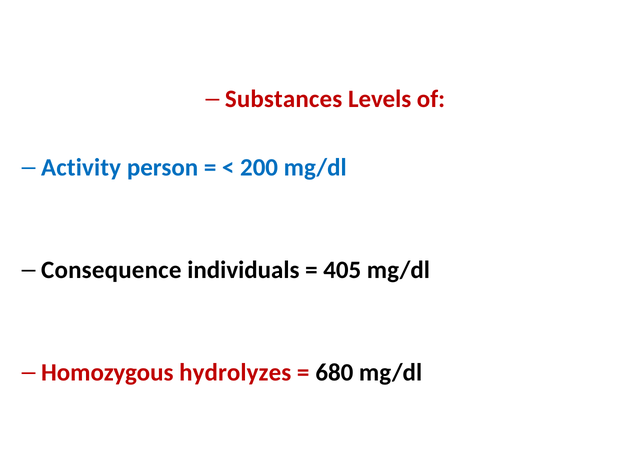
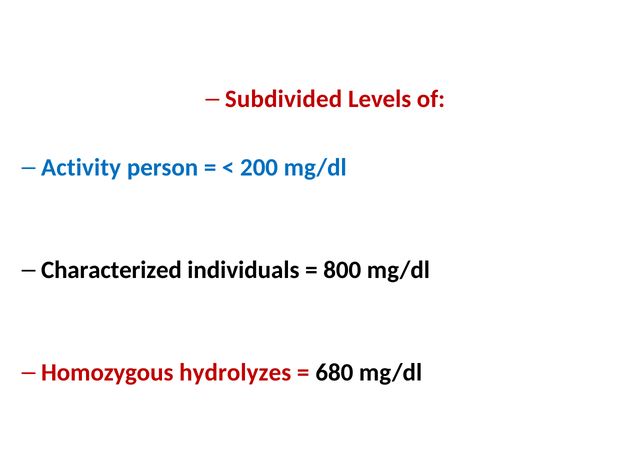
Substances: Substances -> Subdivided
Consequence: Consequence -> Characterized
405: 405 -> 800
